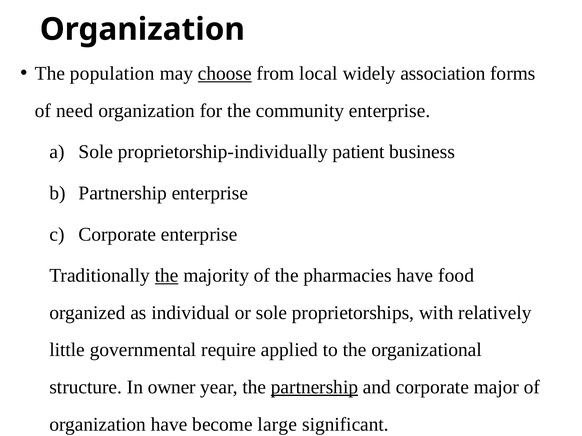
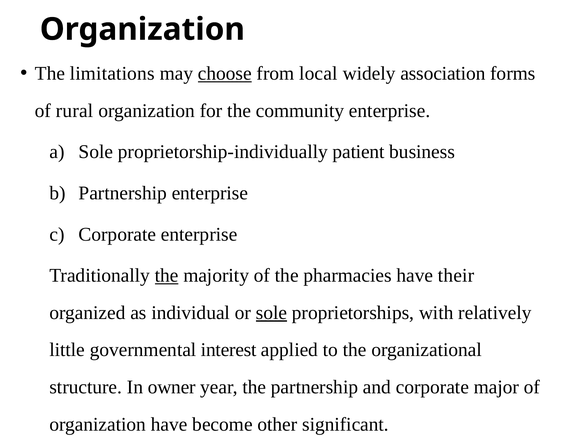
population: population -> limitations
need: need -> rural
food: food -> their
sole at (271, 313) underline: none -> present
require: require -> interest
partnership at (315, 388) underline: present -> none
large: large -> other
